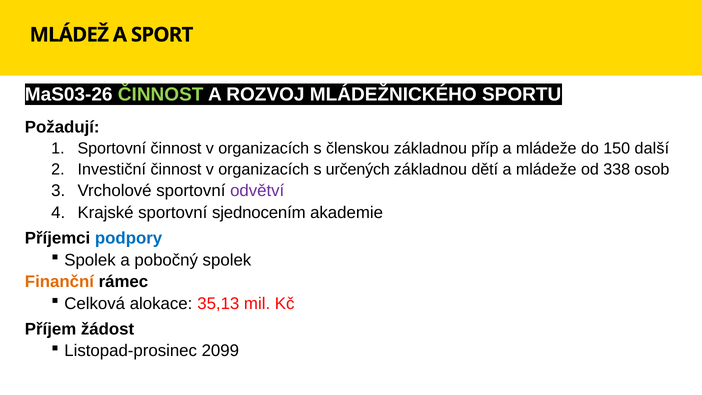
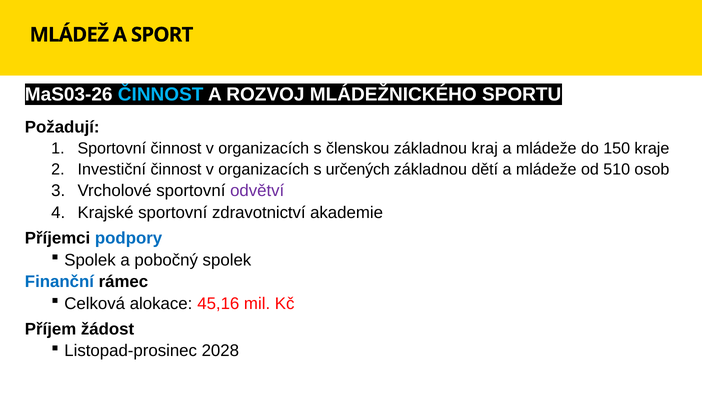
ČINNOST at (161, 95) colour: light green -> light blue
příp: příp -> kraj
další: další -> kraje
338: 338 -> 510
sjednocením: sjednocením -> zdravotnictví
Finanční colour: orange -> blue
35,13: 35,13 -> 45,16
2099: 2099 -> 2028
